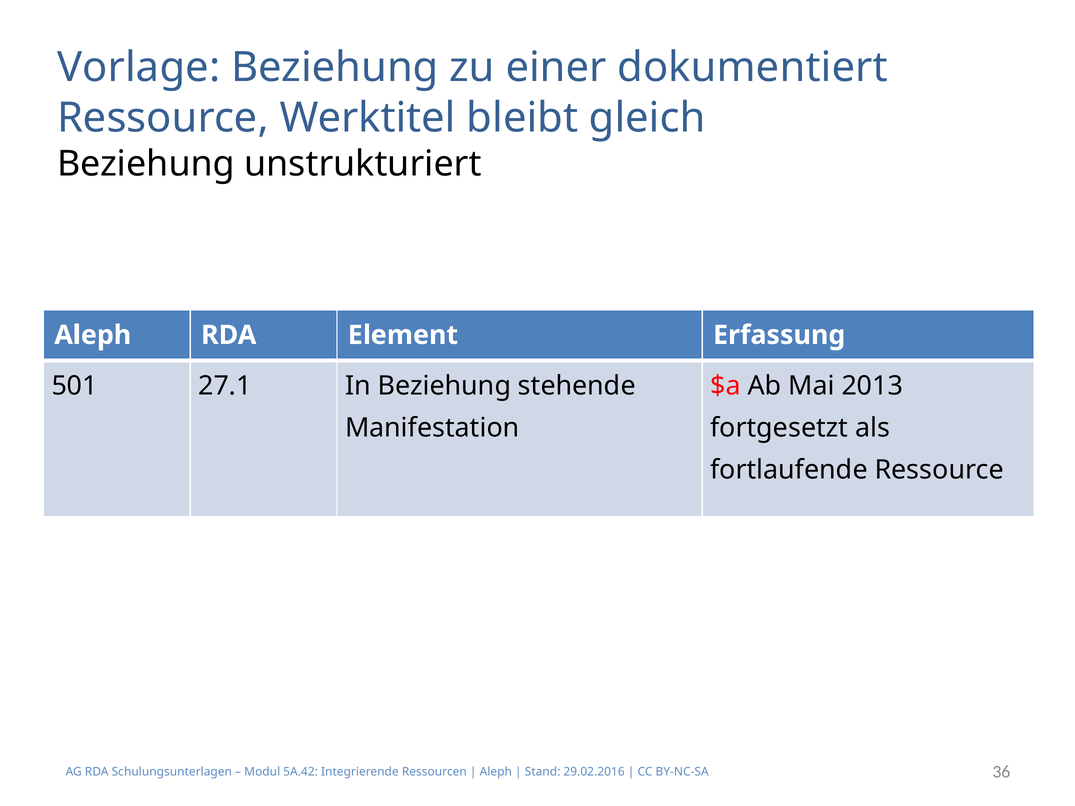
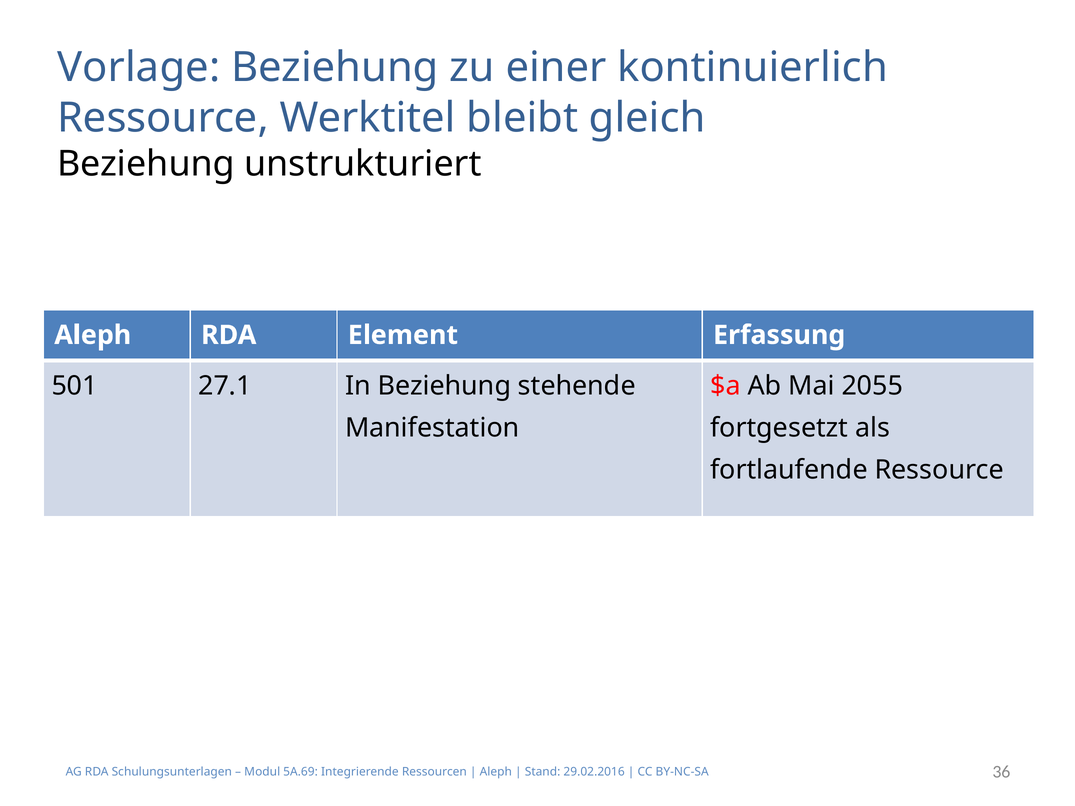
dokumentiert: dokumentiert -> kontinuierlich
2013: 2013 -> 2055
5A.42: 5A.42 -> 5A.69
